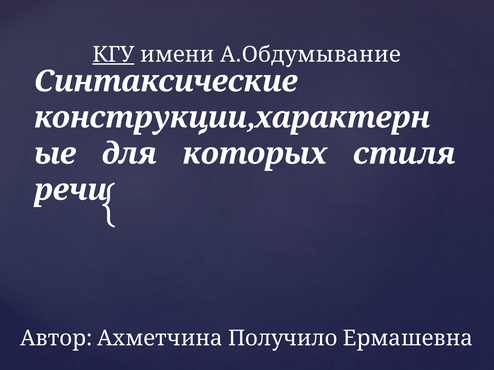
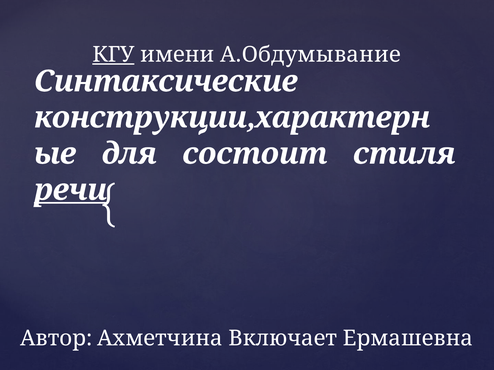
которых: которых -> состоит
речи underline: none -> present
Получило: Получило -> Включает
